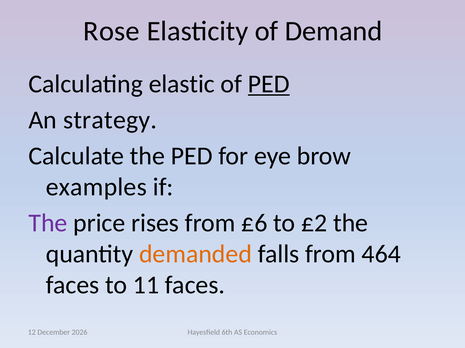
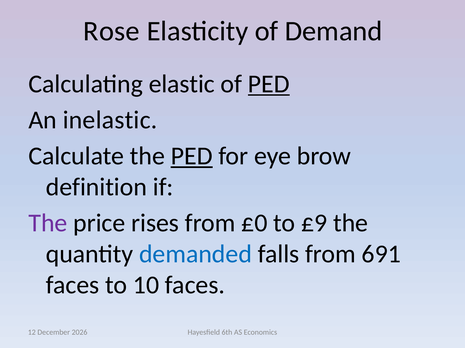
strategy: strategy -> inelastic
PED at (192, 156) underline: none -> present
examples: examples -> definition
£6: £6 -> £0
£2: £2 -> £9
demanded colour: orange -> blue
464: 464 -> 691
11: 11 -> 10
